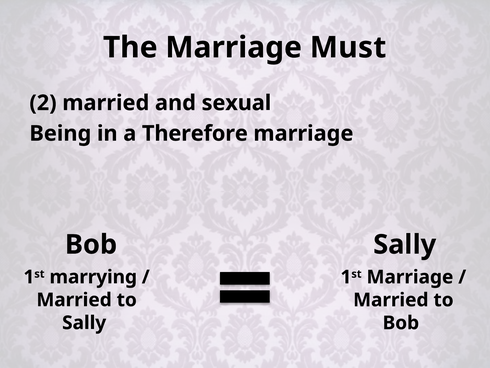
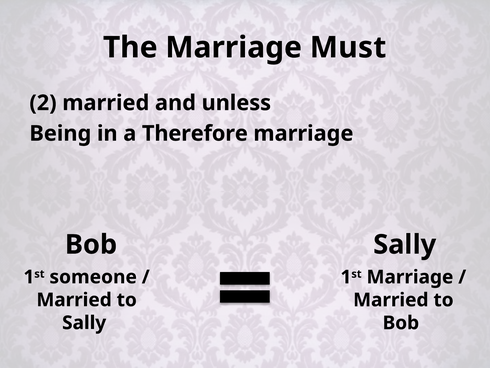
sexual: sexual -> unless
marrying: marrying -> someone
